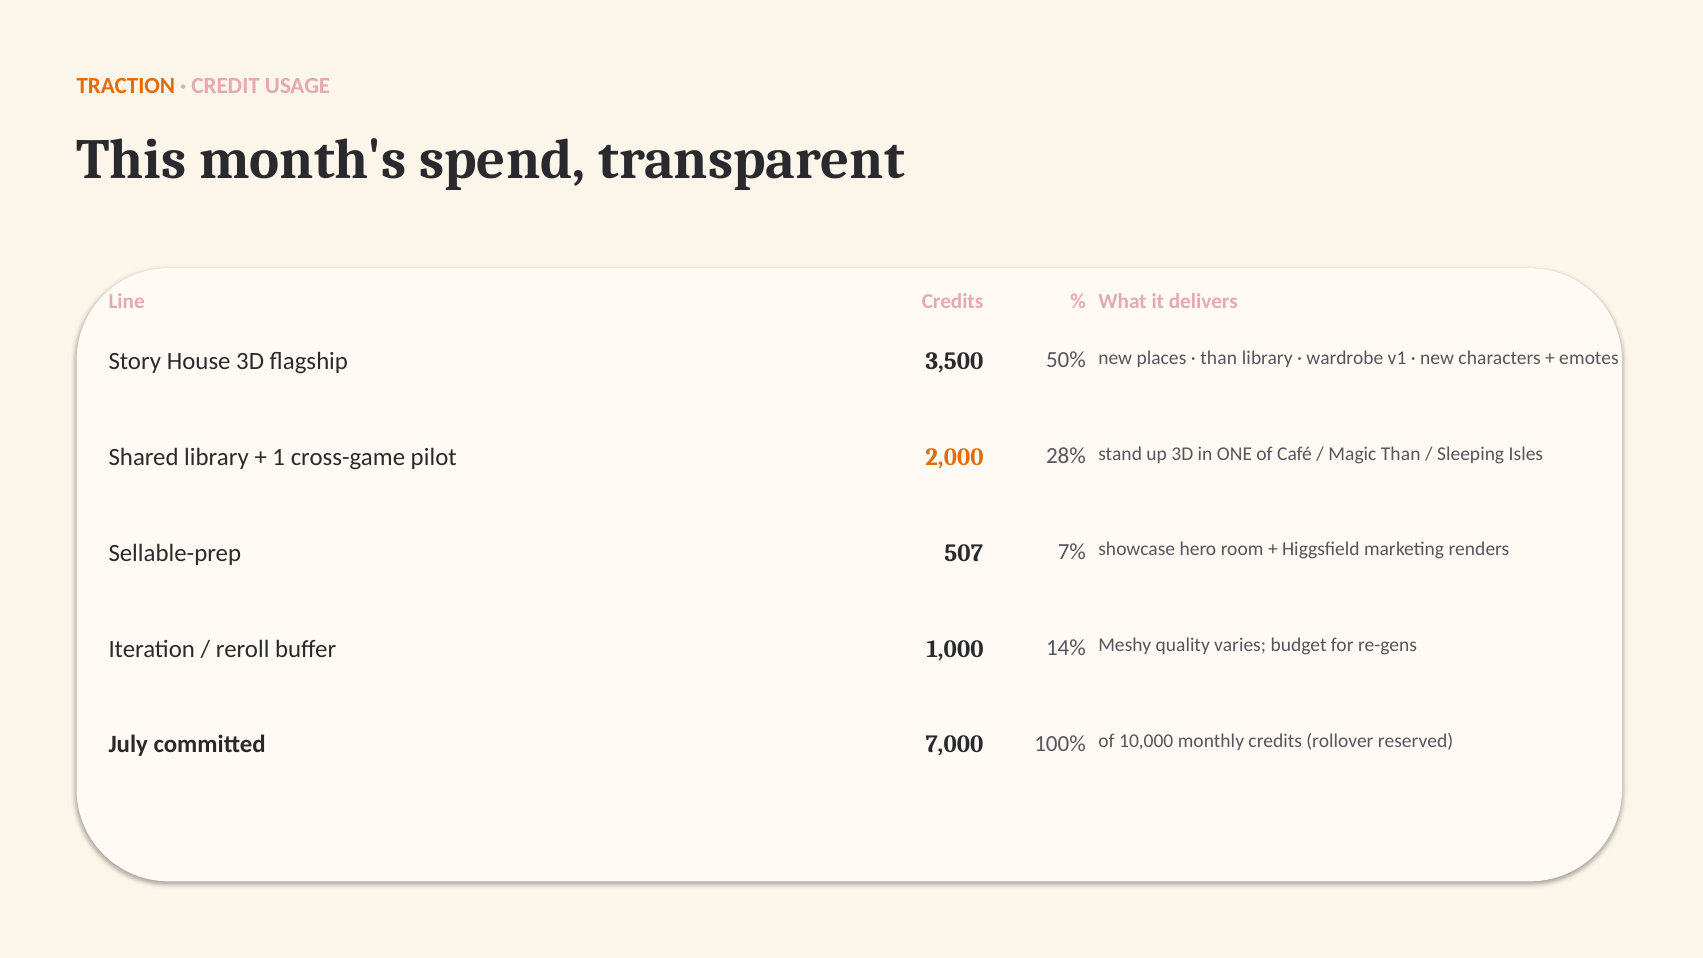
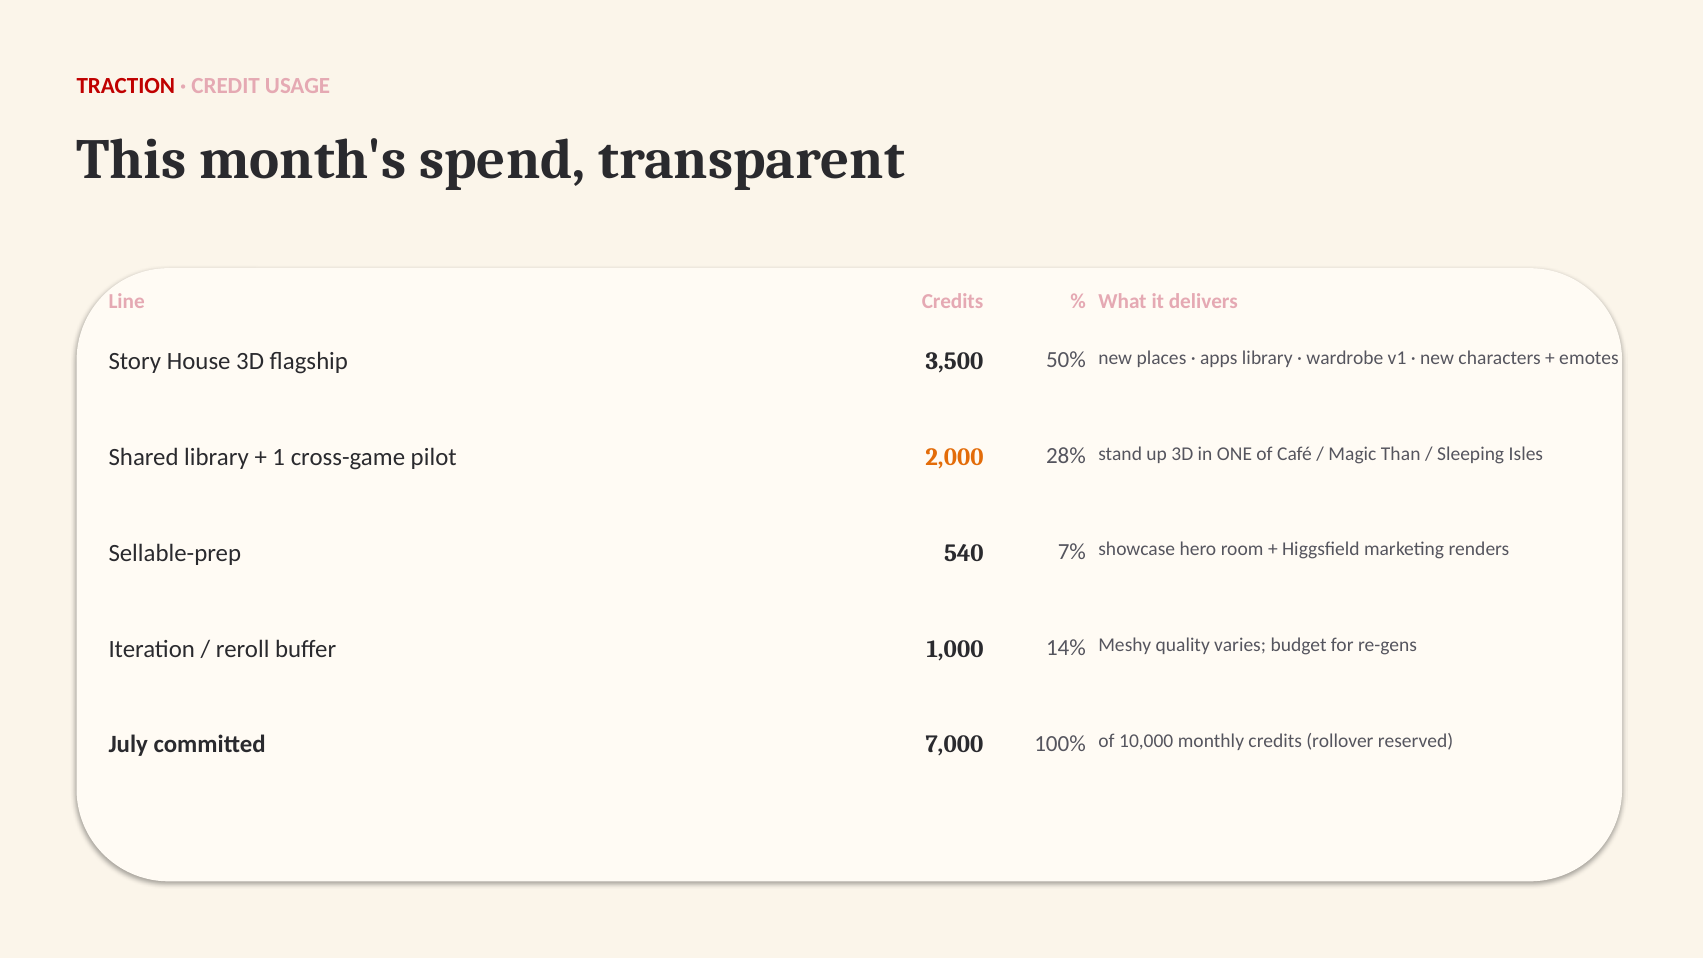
TRACTION colour: orange -> red
than at (1219, 358): than -> apps
507: 507 -> 540
